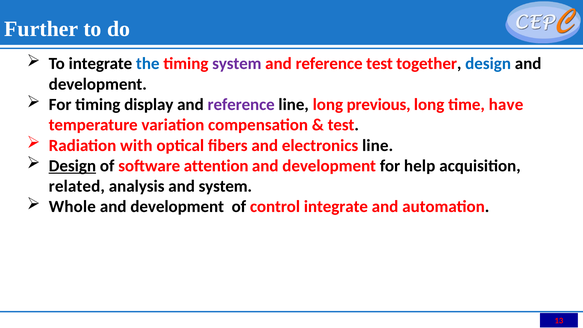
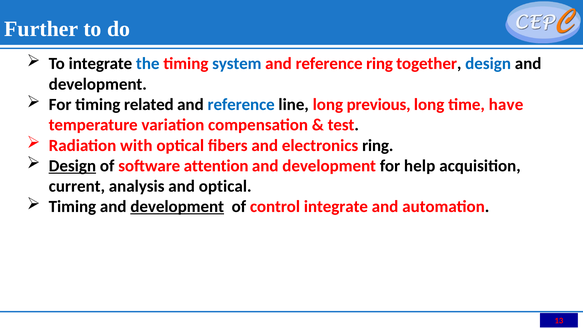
system at (237, 64) colour: purple -> blue
reference test: test -> ring
display: display -> related
reference at (241, 105) colour: purple -> blue
electronics line: line -> ring
related: related -> current
and system: system -> optical
Whole at (72, 207): Whole -> Timing
development at (177, 207) underline: none -> present
